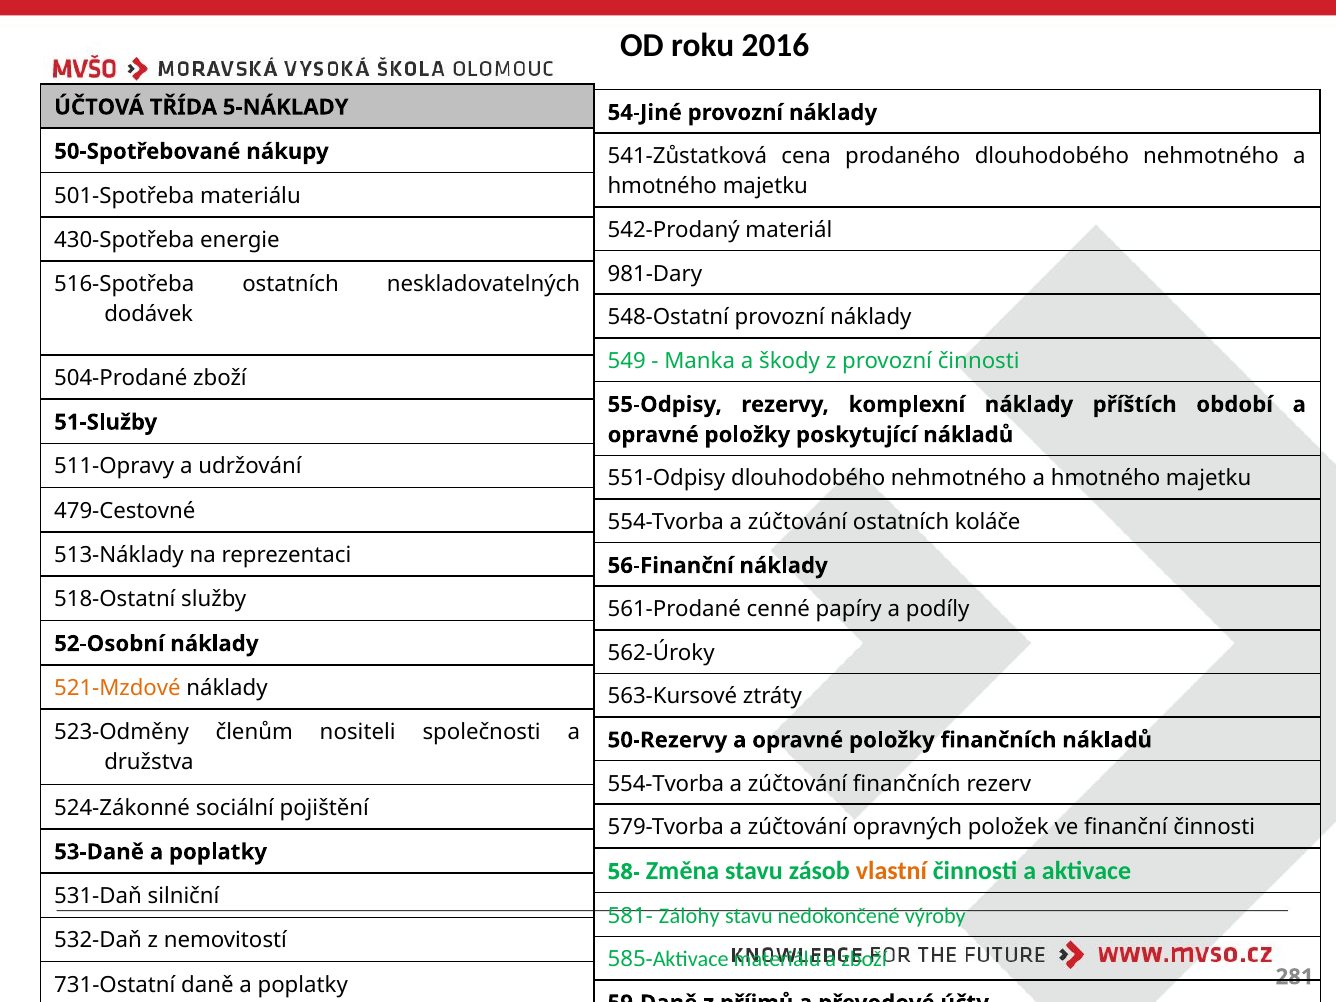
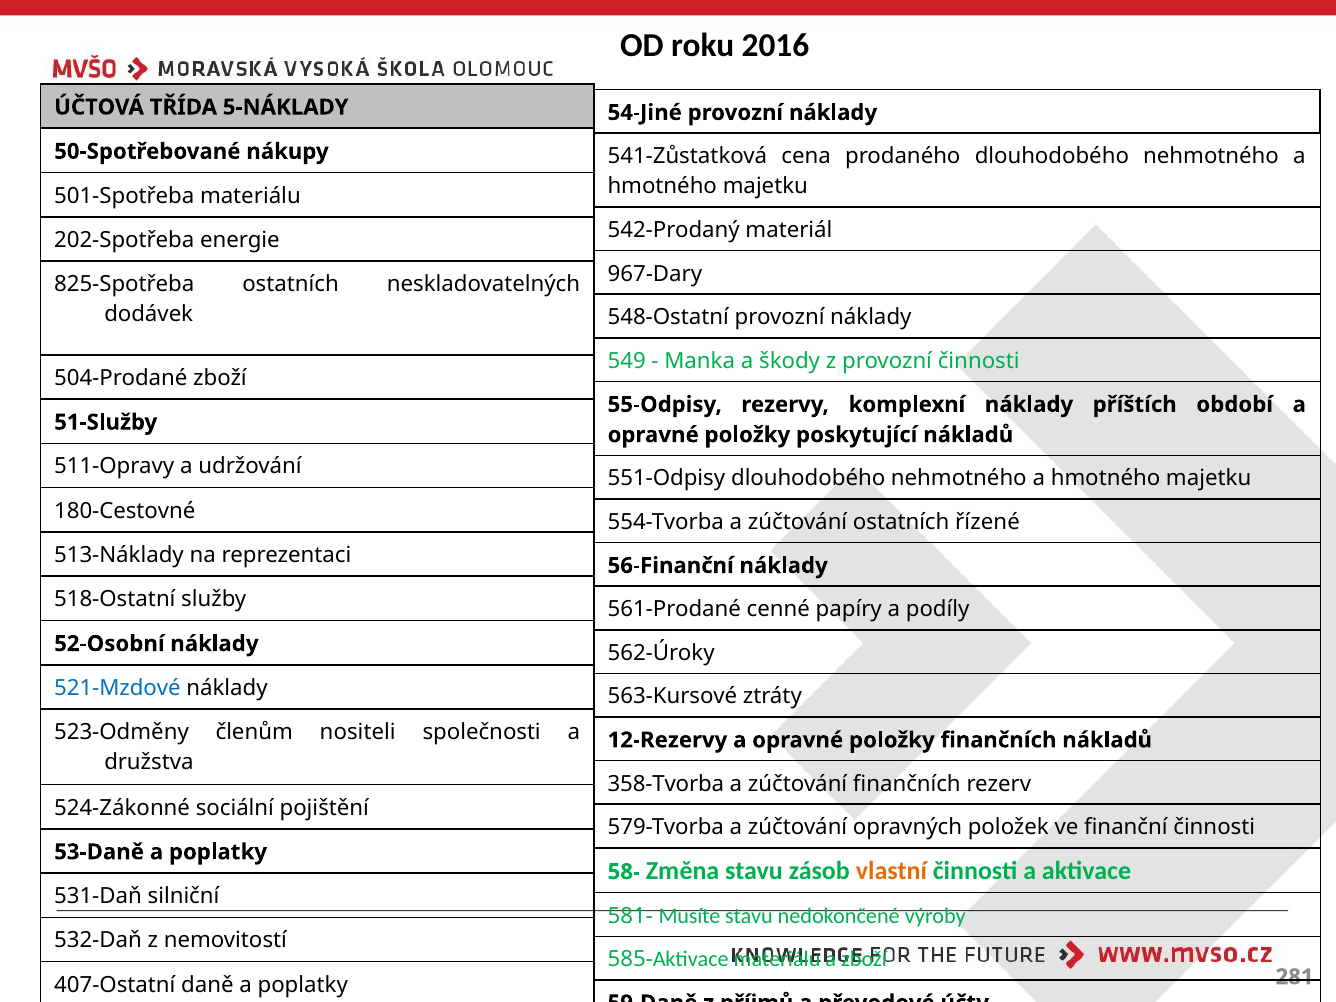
430-Spotřeba: 430-Spotřeba -> 202-Spotřeba
981-Dary: 981-Dary -> 967-Dary
516-Spotřeba: 516-Spotřeba -> 825-Spotřeba
479-Cestovné: 479-Cestovné -> 180-Cestovné
koláče: koláče -> řízené
521-Mzdové colour: orange -> blue
50-Rezervy: 50-Rezervy -> 12-Rezervy
554-Tvorba at (666, 784): 554-Tvorba -> 358-Tvorba
Zálohy: Zálohy -> Musíte
731-Ostatní: 731-Ostatní -> 407-Ostatní
